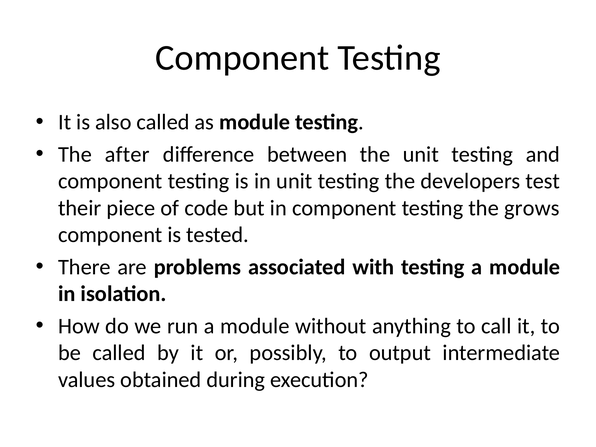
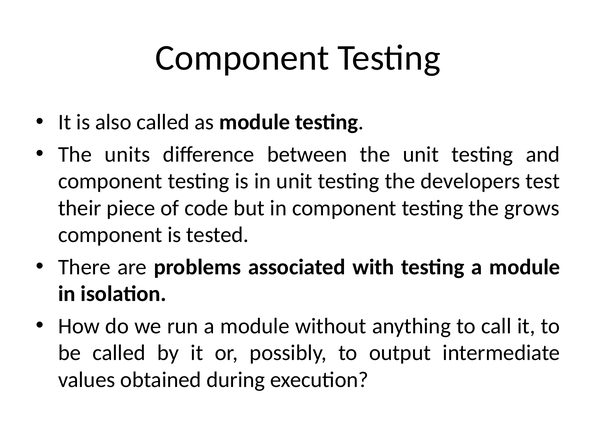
after: after -> units
